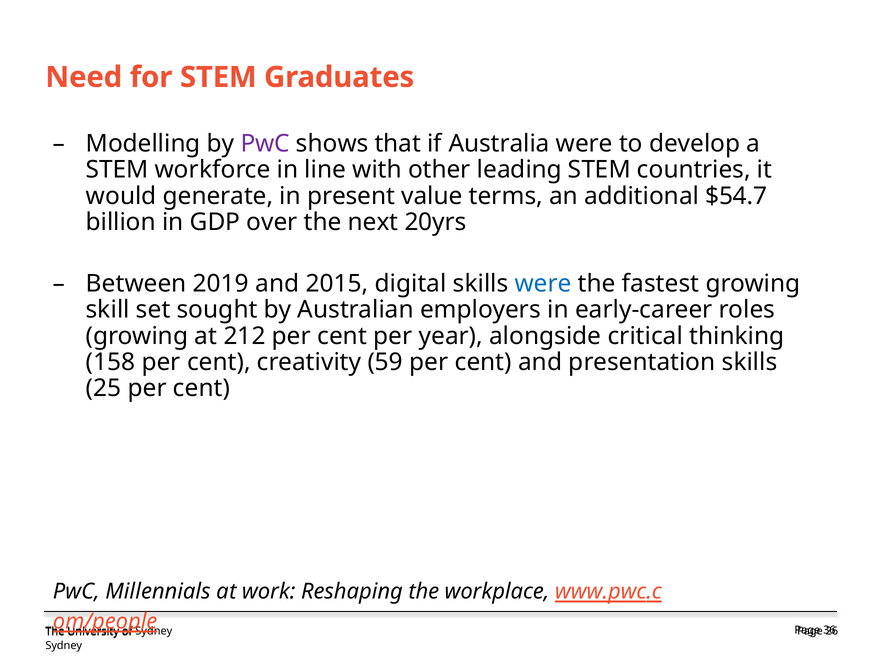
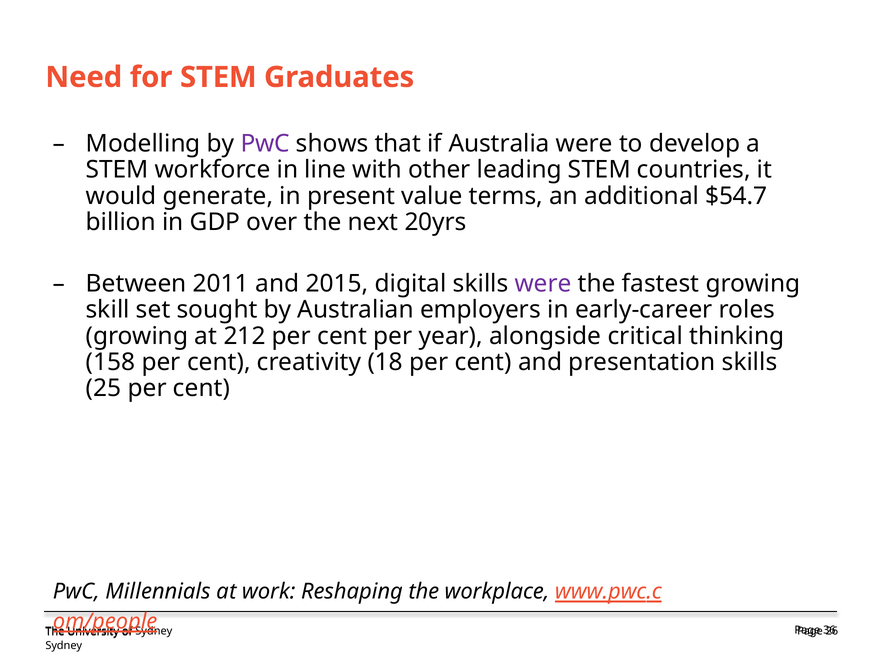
2019: 2019 -> 2011
were at (543, 284) colour: blue -> purple
59: 59 -> 18
